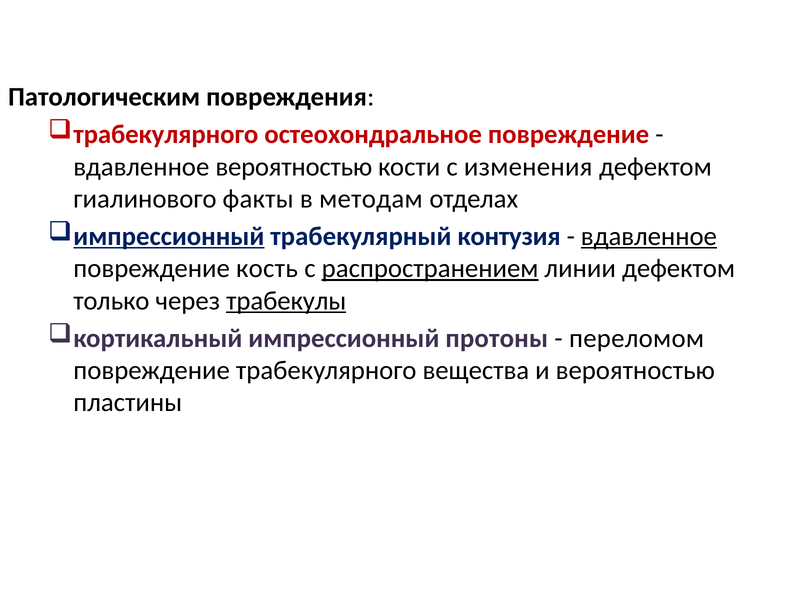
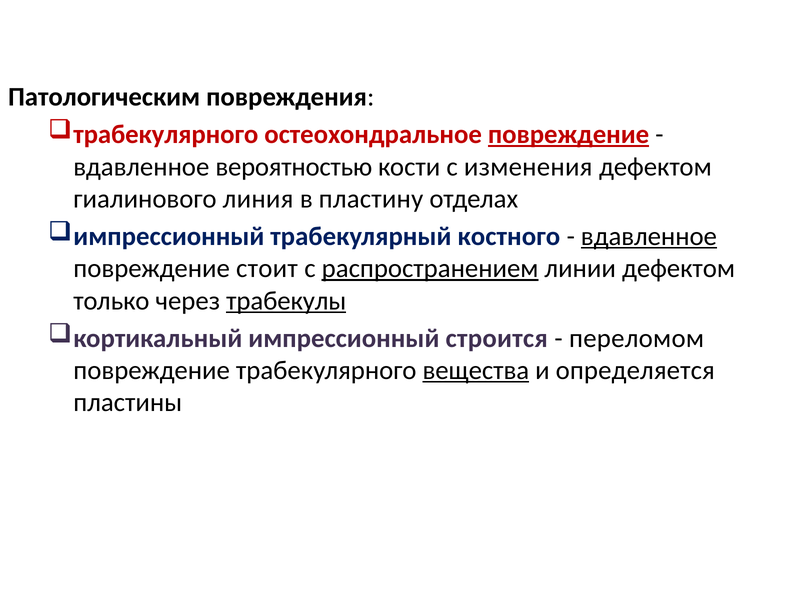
повреждение at (569, 135) underline: none -> present
факты: факты -> линия
методам: методам -> пластину
импрессионный at (169, 236) underline: present -> none
контузия: контузия -> костного
кость: кость -> стоит
протоны: протоны -> строится
вещества underline: none -> present
и вероятностью: вероятностью -> определяется
